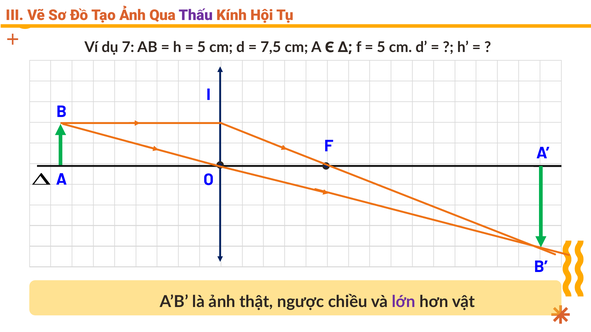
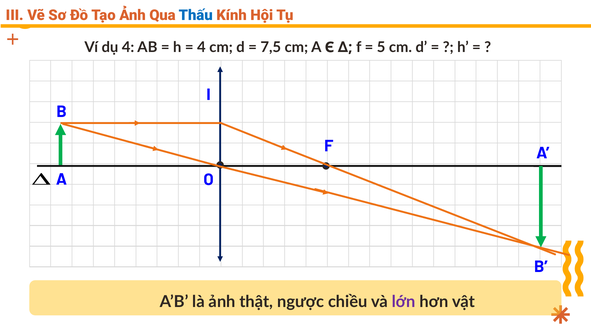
Thấu colour: purple -> blue
dụ 7: 7 -> 4
5 at (201, 47): 5 -> 4
